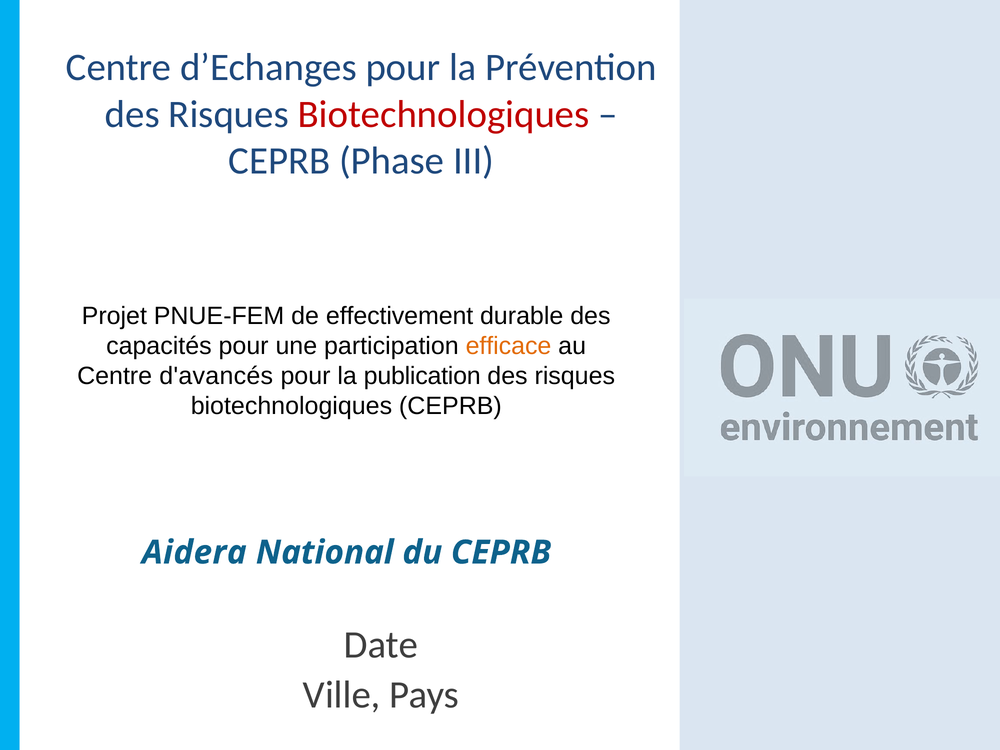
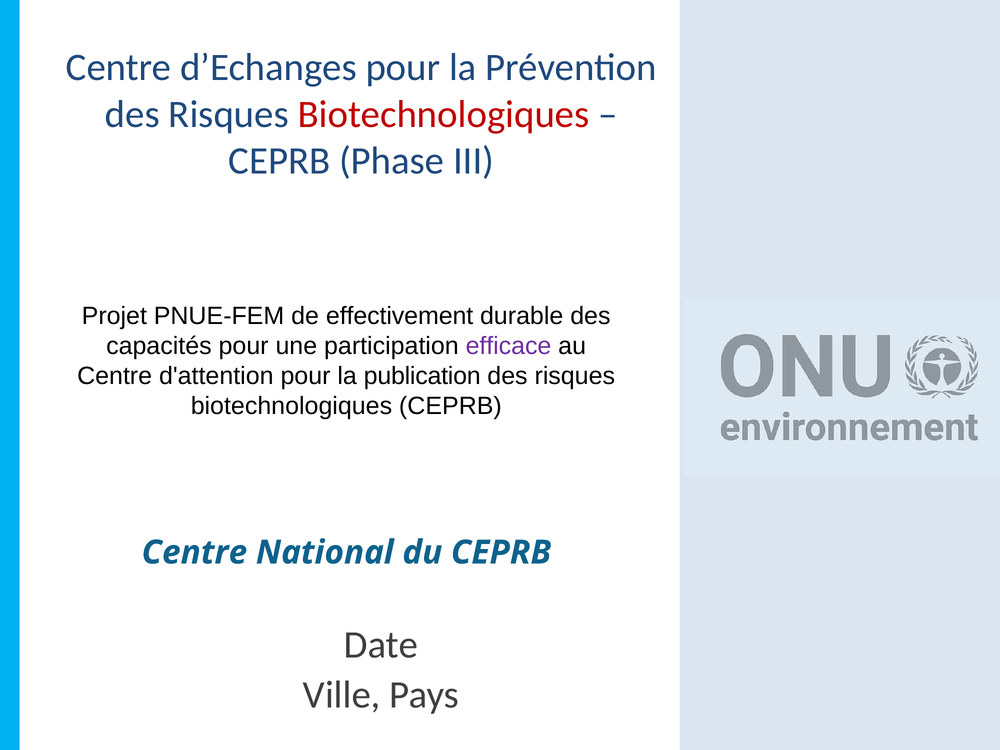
efficace colour: orange -> purple
d'avancés: d'avancés -> d'attention
Aidera at (194, 553): Aidera -> Centre
